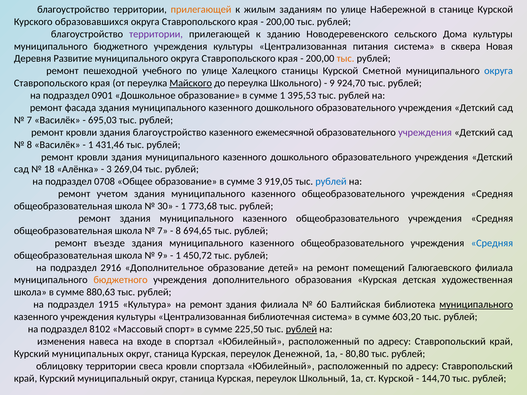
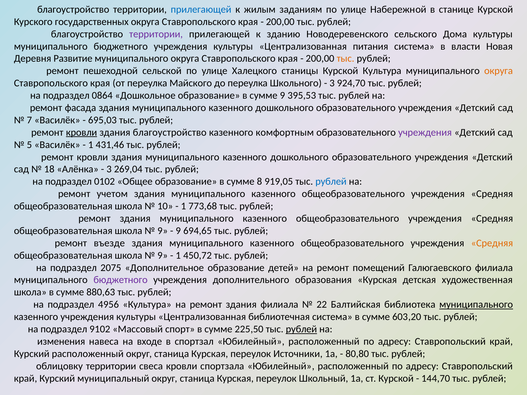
прилегающей at (201, 9) colour: orange -> blue
образовавшихся: образовавшихся -> государственных
сквера: сквера -> власти
учебного: учебного -> сельской
Курской Сметной: Сметной -> Культура
округа at (499, 71) colour: blue -> orange
Майского underline: present -> none
9 at (332, 83): 9 -> 3
0901: 0901 -> 0864
сумме 1: 1 -> 9
кровли at (82, 132) underline: none -> present
ежемесячной: ежемесячной -> комфортным
8 at (29, 145): 8 -> 5
0708: 0708 -> 0102
сумме 3: 3 -> 8
30: 30 -> 10
7 at (163, 231): 7 -> 9
8 at (178, 231): 8 -> 9
Средняя at (492, 243) colour: blue -> orange
2916: 2916 -> 2075
бюджетного at (121, 280) colour: orange -> purple
1915: 1915 -> 4956
60: 60 -> 22
8102: 8102 -> 9102
Курский муниципальных: муниципальных -> расположенный
Денежной: Денежной -> Источники
